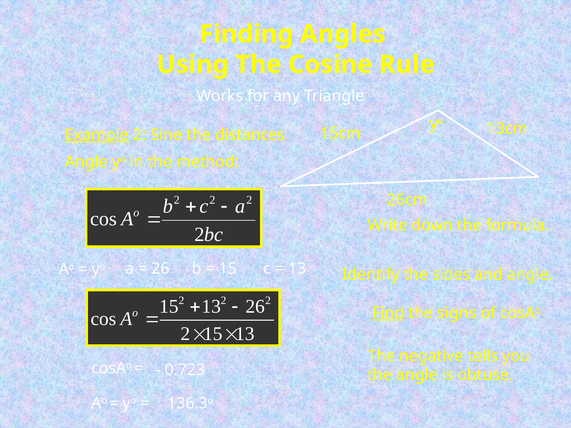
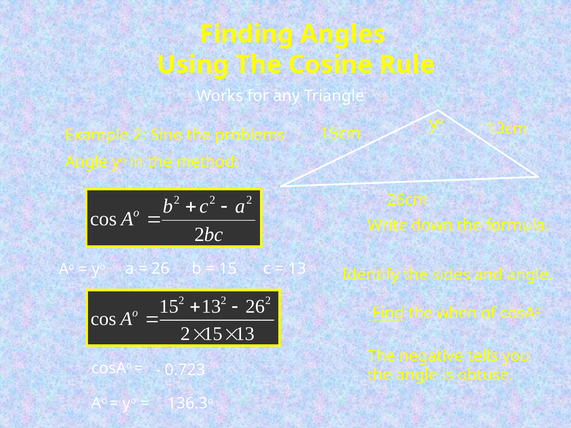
Example underline: present -> none
distances: distances -> problems
signs: signs -> when
